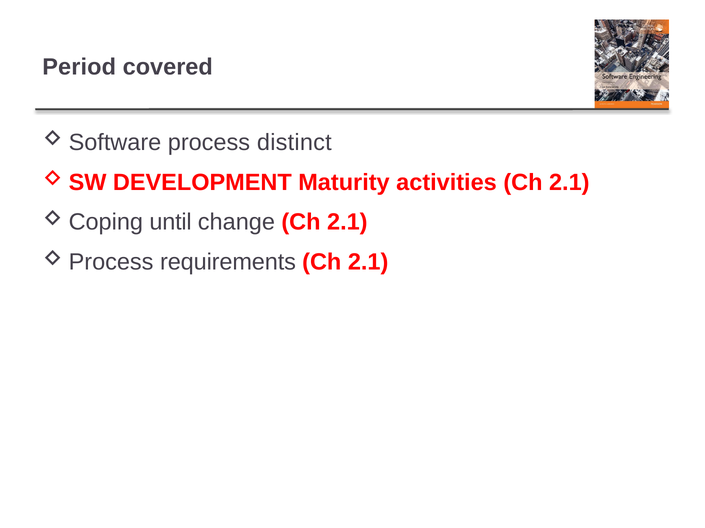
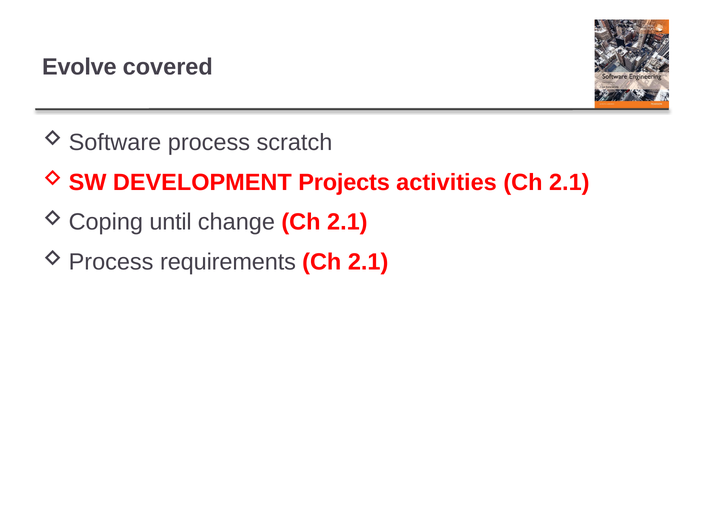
Period: Period -> Evolve
distinct: distinct -> scratch
Maturity: Maturity -> Projects
